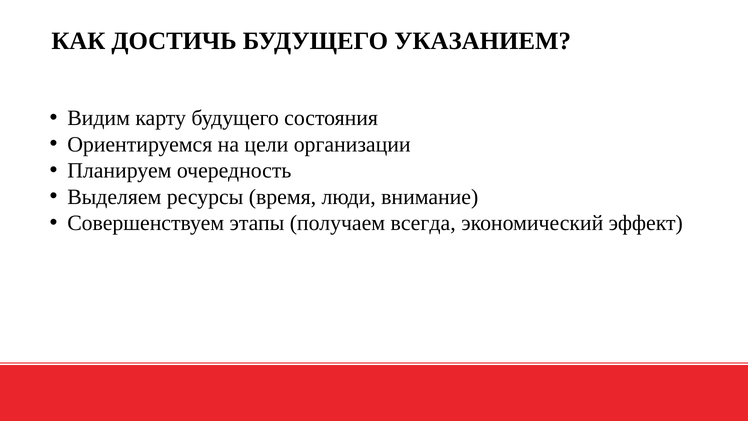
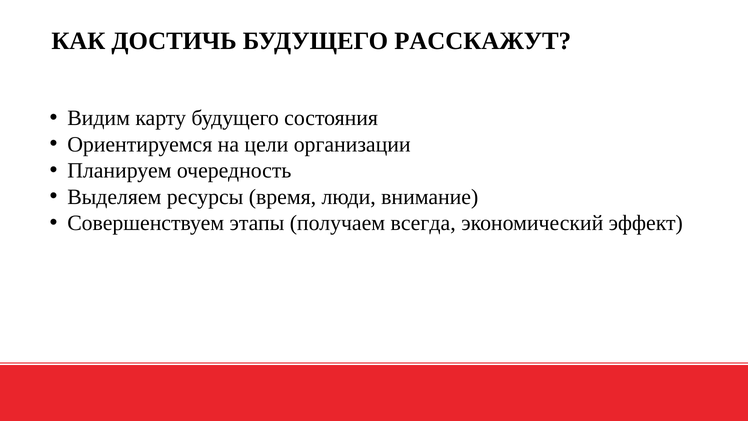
УКАЗАНИЕМ: УКАЗАНИЕМ -> РАССКАЖУТ
